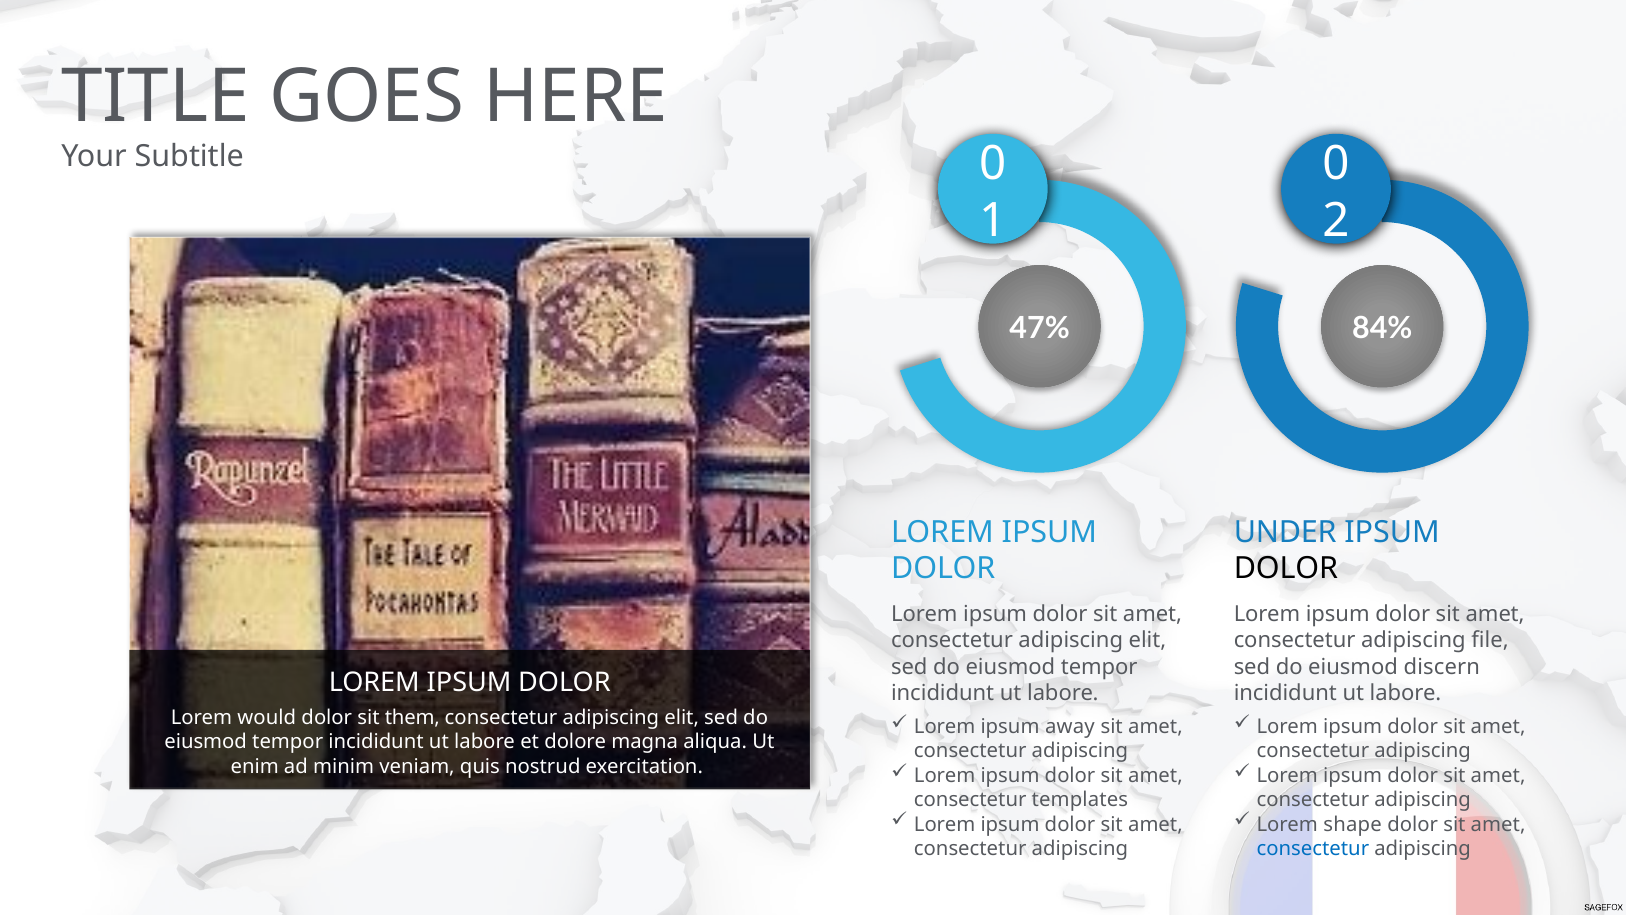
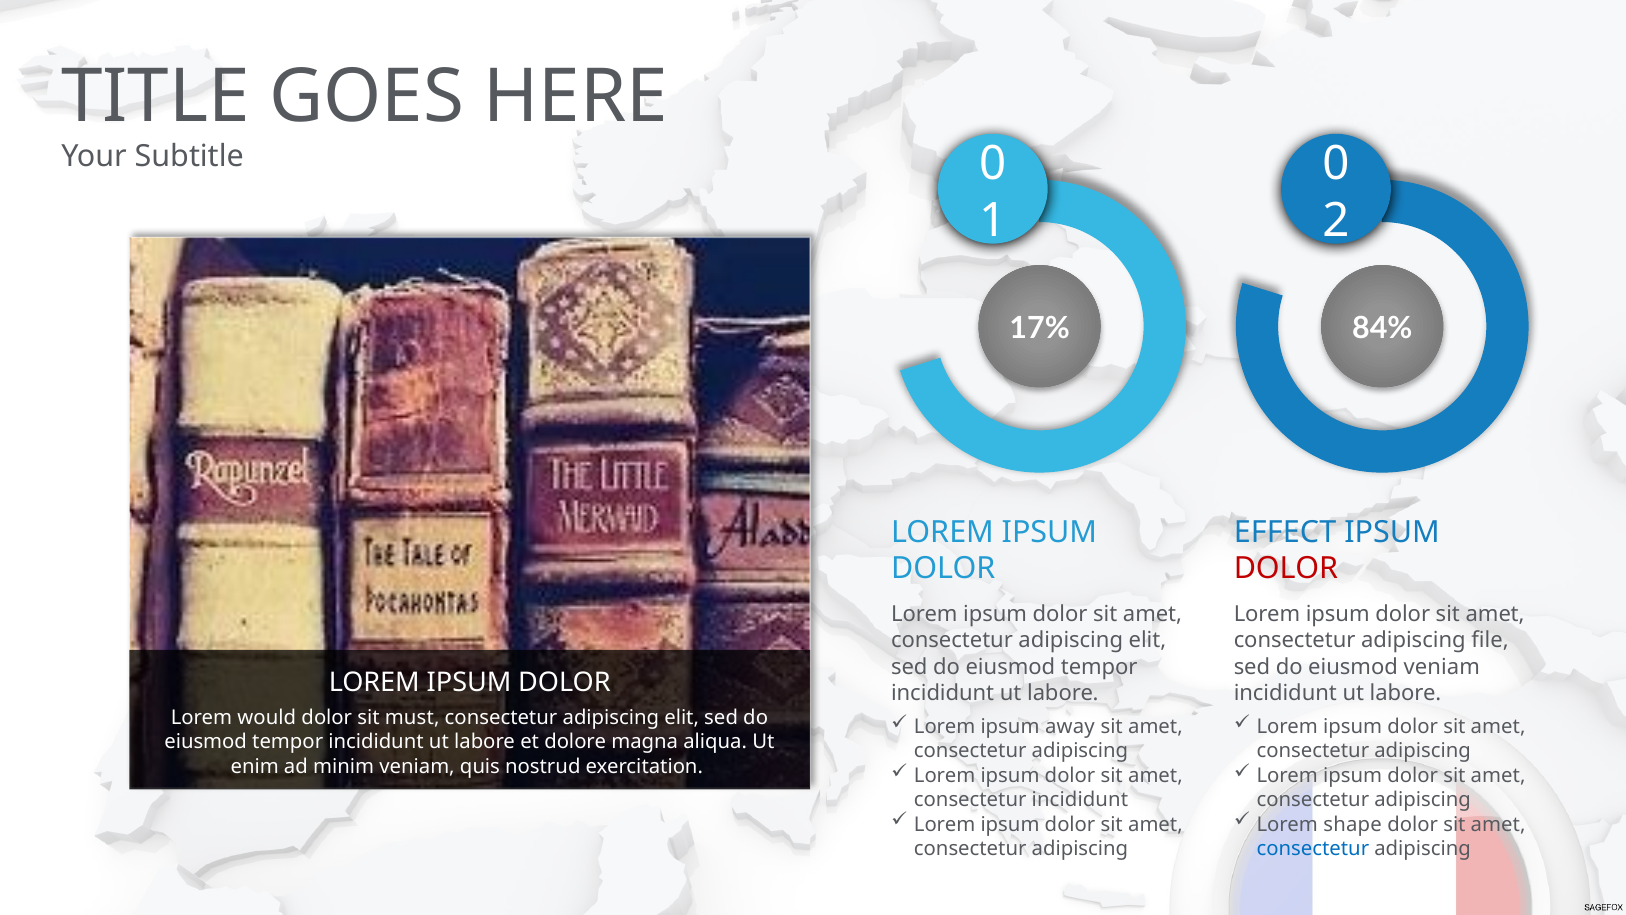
47%: 47% -> 17%
UNDER: UNDER -> EFFECT
DOLOR at (1286, 569) colour: black -> red
eiusmod discern: discern -> veniam
them: them -> must
consectetur templates: templates -> incididunt
